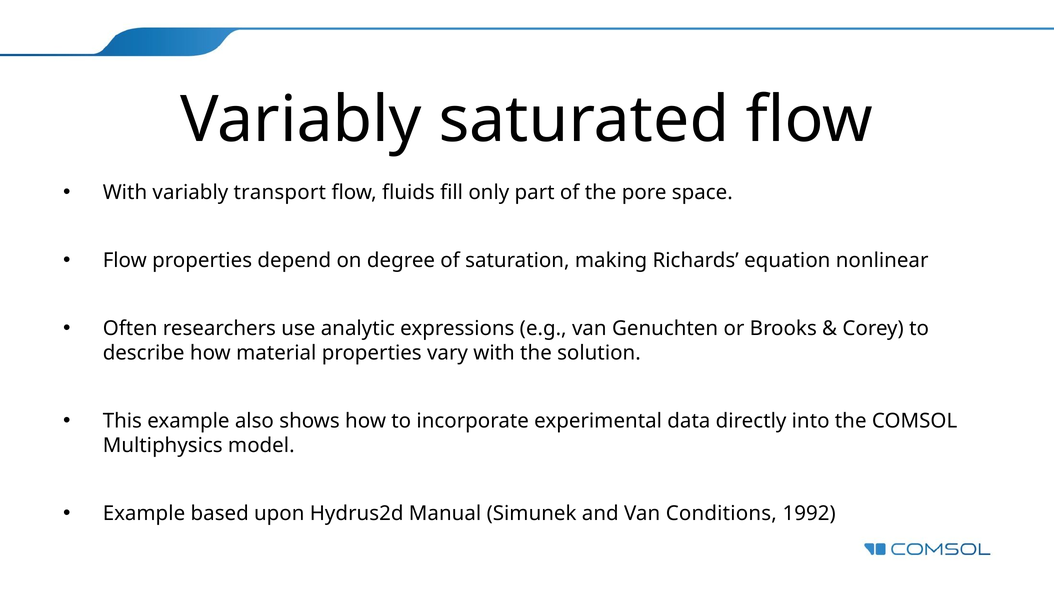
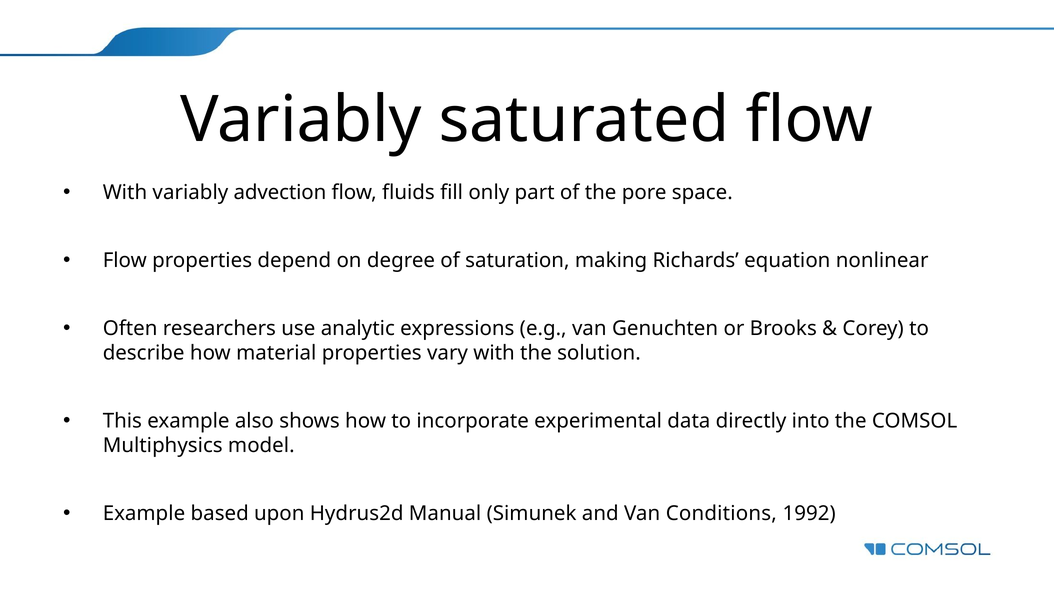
transport: transport -> advection
